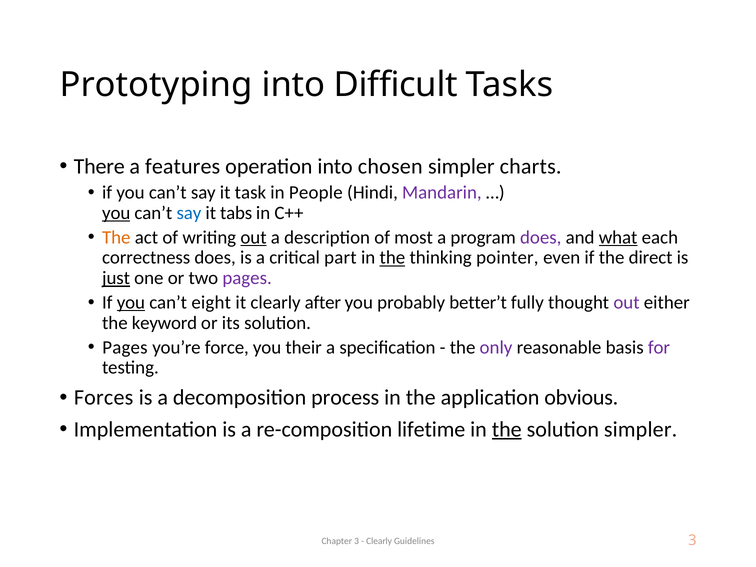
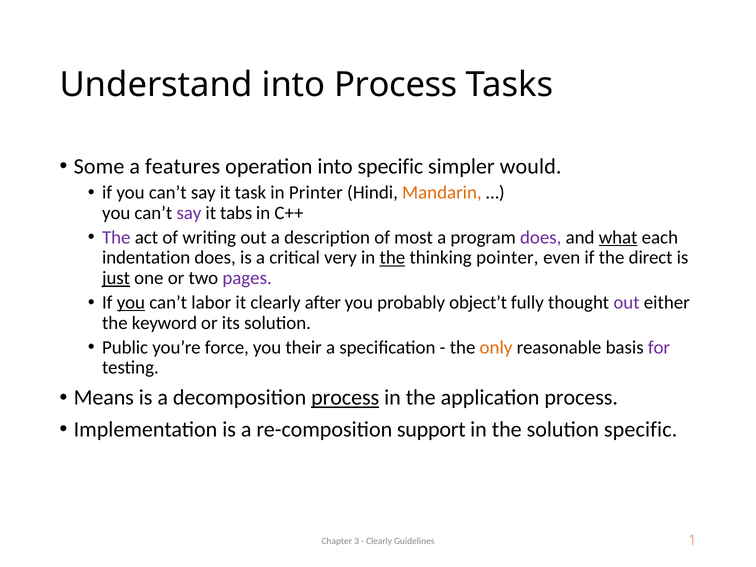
Prototyping: Prototyping -> Understand
into Difficult: Difficult -> Process
There: There -> Some
into chosen: chosen -> specific
charts: charts -> would
People: People -> Printer
Mandarin colour: purple -> orange
you at (116, 213) underline: present -> none
say at (189, 213) colour: blue -> purple
The at (116, 237) colour: orange -> purple
out at (254, 237) underline: present -> none
correctness: correctness -> indentation
part: part -> very
eight: eight -> labor
better’t: better’t -> object’t
Pages at (125, 347): Pages -> Public
only colour: purple -> orange
Forces: Forces -> Means
process at (345, 398) underline: none -> present
application obvious: obvious -> process
lifetime: lifetime -> support
the at (507, 429) underline: present -> none
solution simpler: simpler -> specific
Guidelines 3: 3 -> 1
